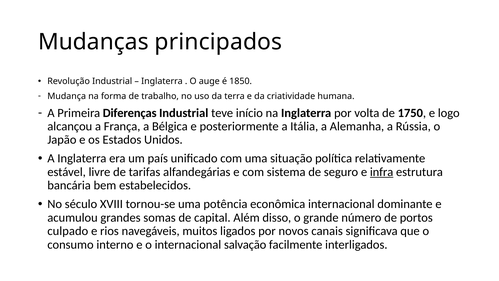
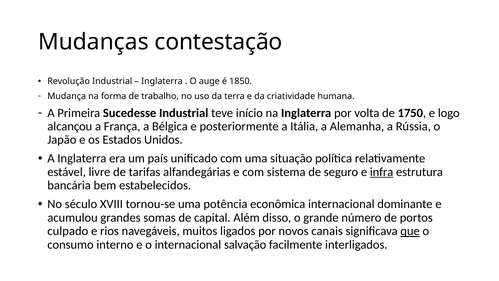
principados: principados -> contestação
Diferenças: Diferenças -> Sucedesse
que underline: none -> present
